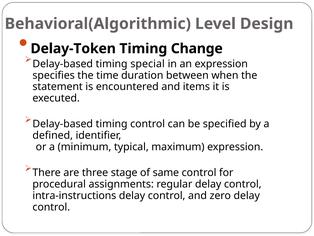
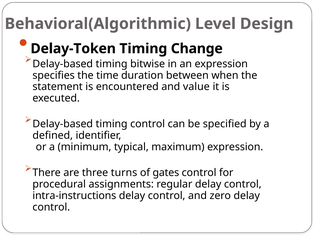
special: special -> bitwise
items: items -> value
stage: stage -> turns
same: same -> gates
